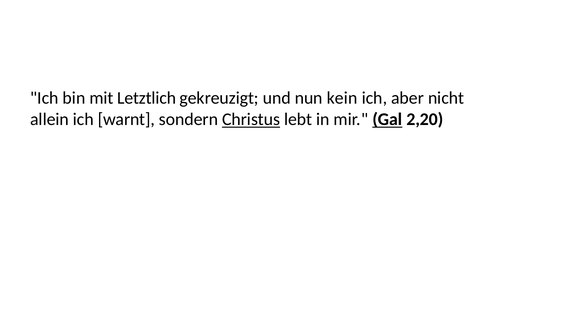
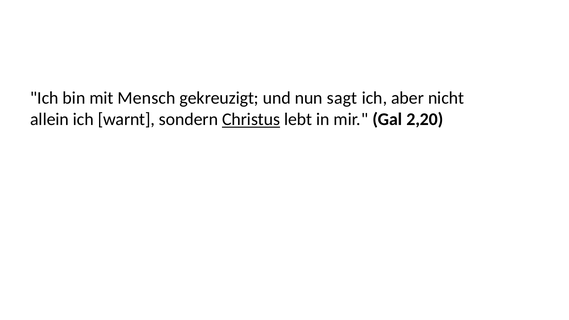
Letztlich: Letztlich -> Mensch
kein: kein -> sagt
Gal underline: present -> none
